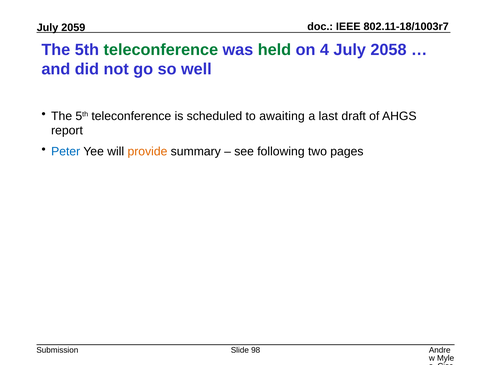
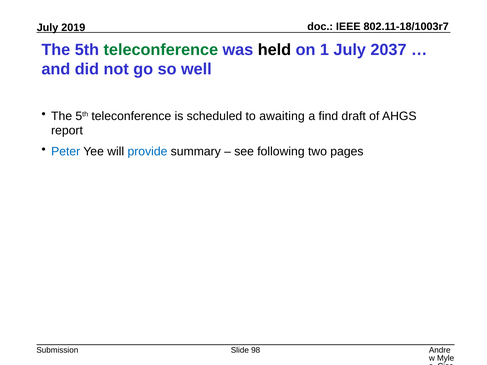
2059: 2059 -> 2019
held colour: green -> black
4: 4 -> 1
2058: 2058 -> 2037
last: last -> find
provide colour: orange -> blue
